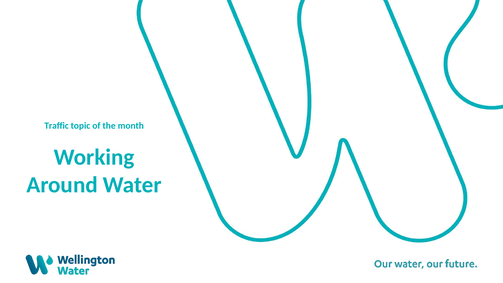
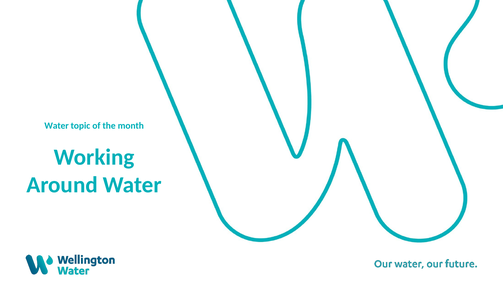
Traffic at (57, 126): Traffic -> Water
